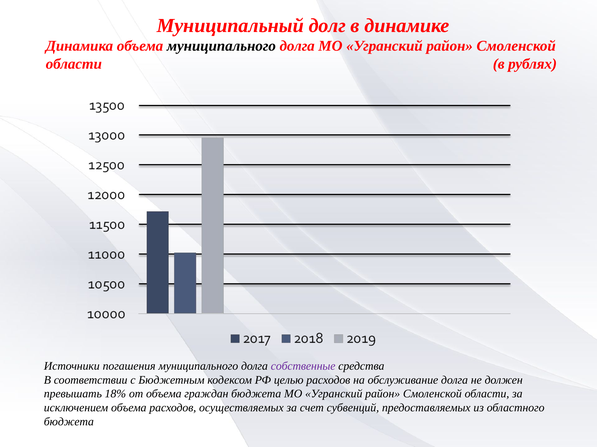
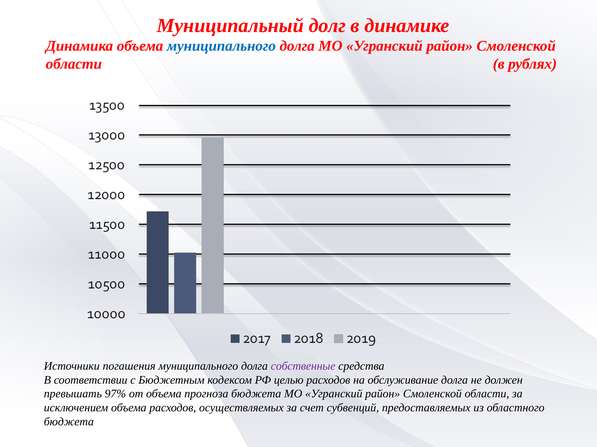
муниципального at (221, 46) colour: black -> blue
18%: 18% -> 97%
граждан: граждан -> прогноза
